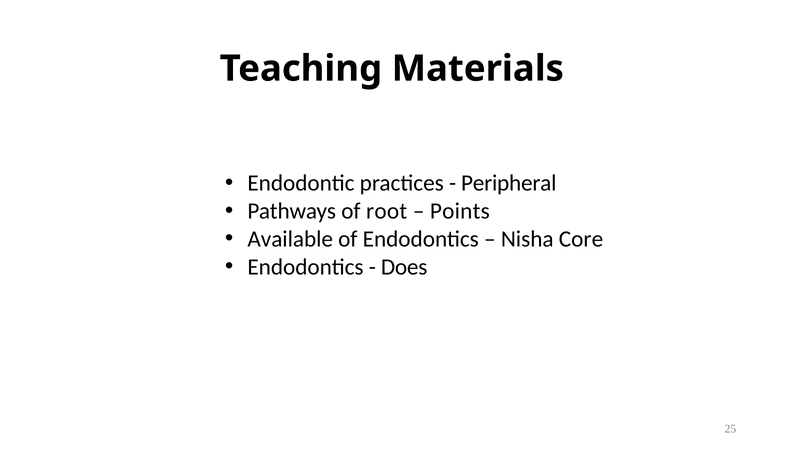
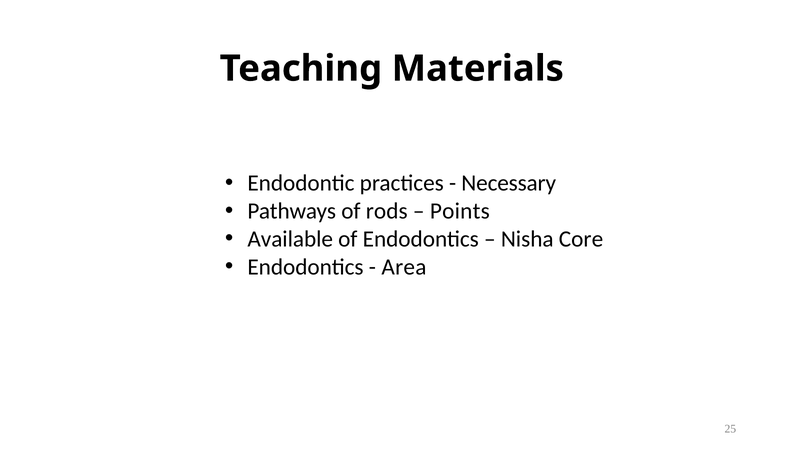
Peripheral: Peripheral -> Necessary
root: root -> rods
Does: Does -> Area
